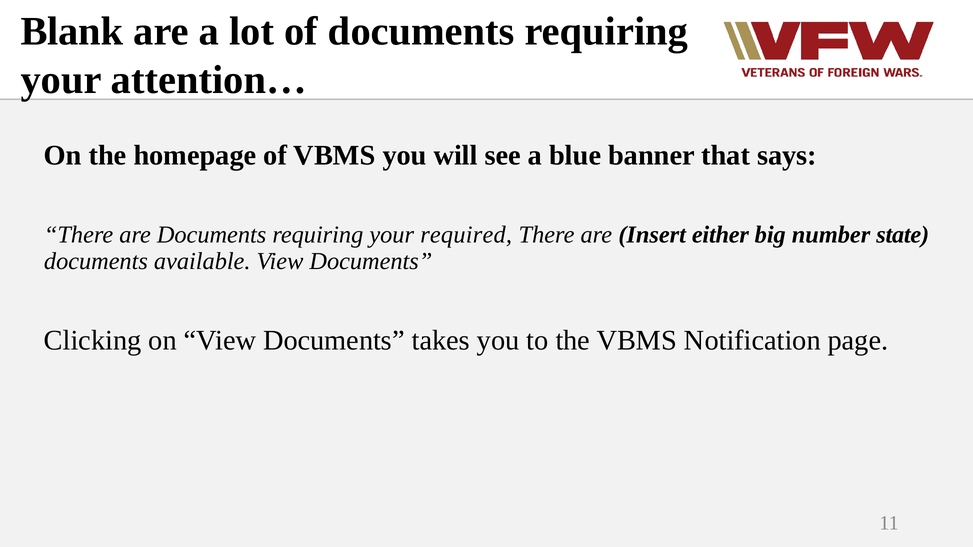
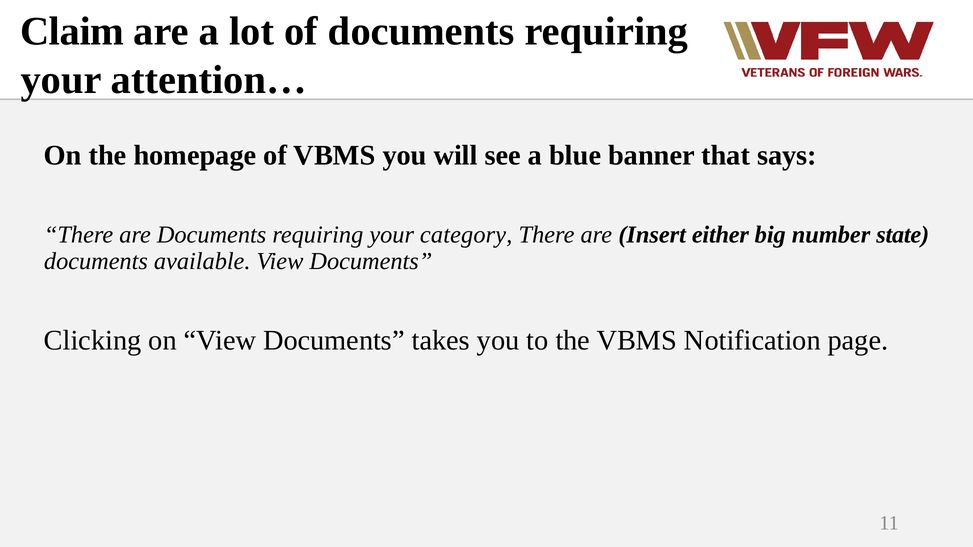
Blank: Blank -> Claim
required: required -> category
